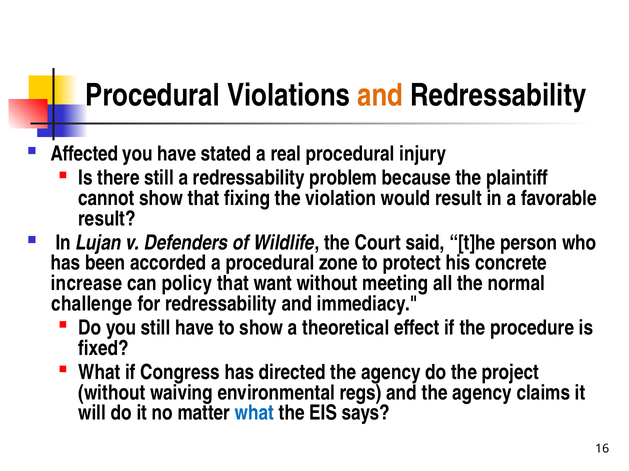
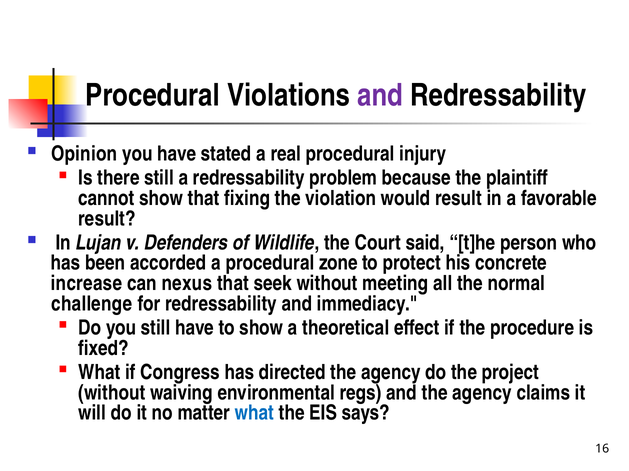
and at (380, 95) colour: orange -> purple
Affected: Affected -> Opinion
policy: policy -> nexus
want: want -> seek
